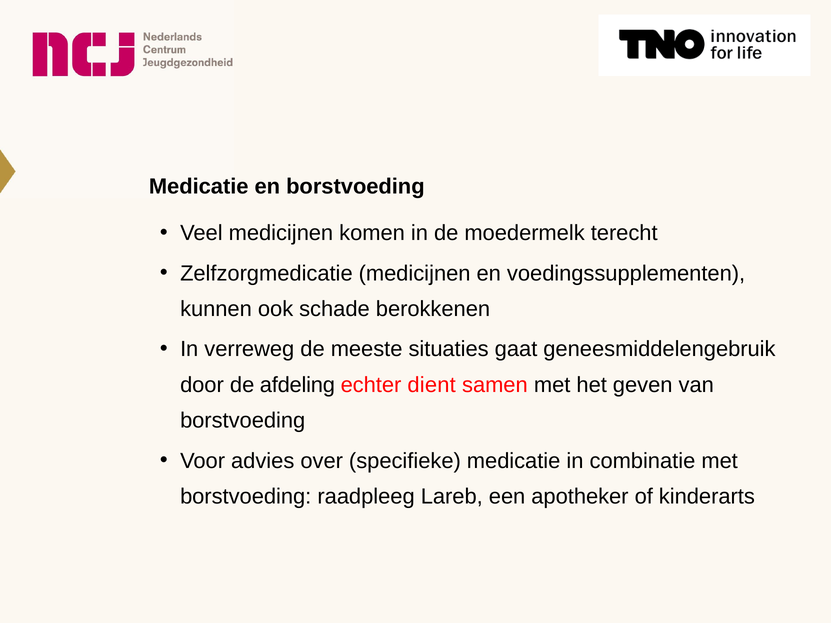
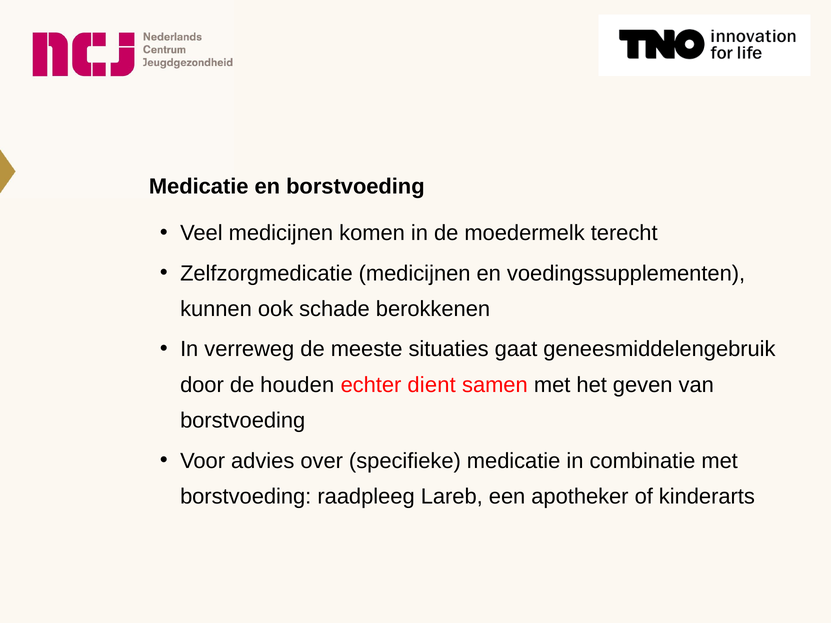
afdeling: afdeling -> houden
